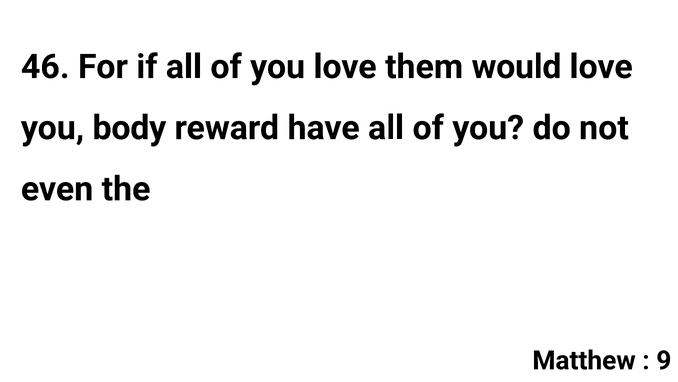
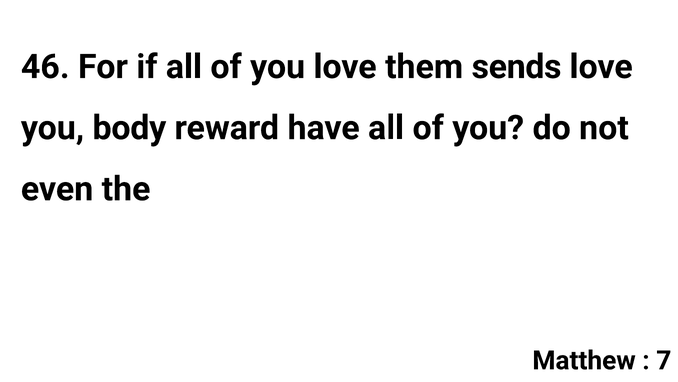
would: would -> sends
9: 9 -> 7
